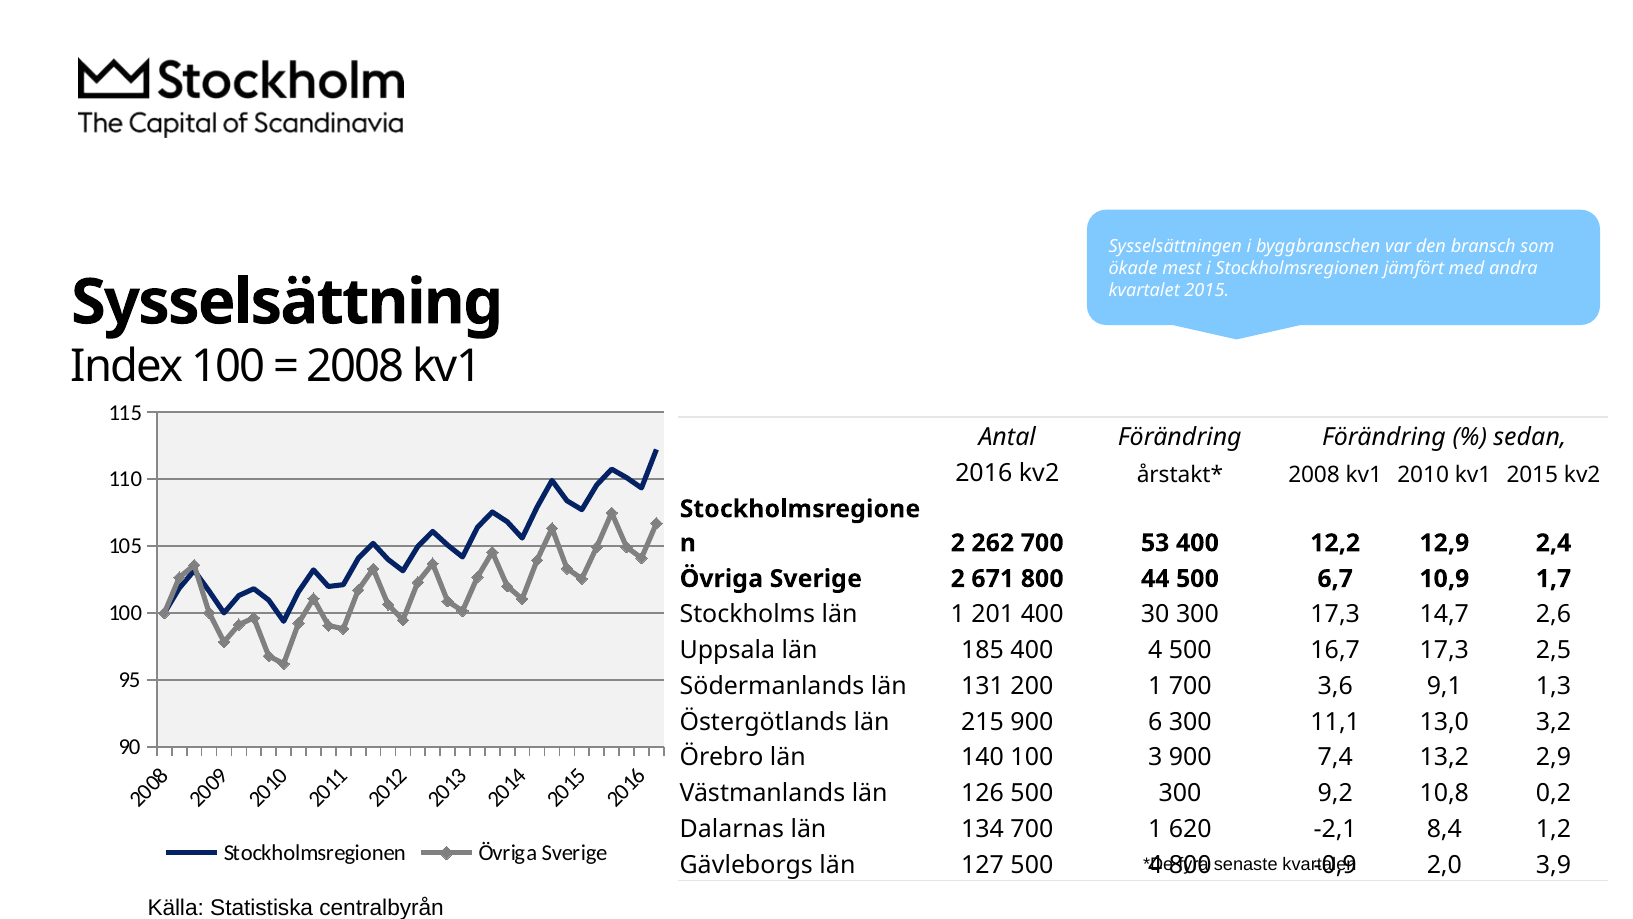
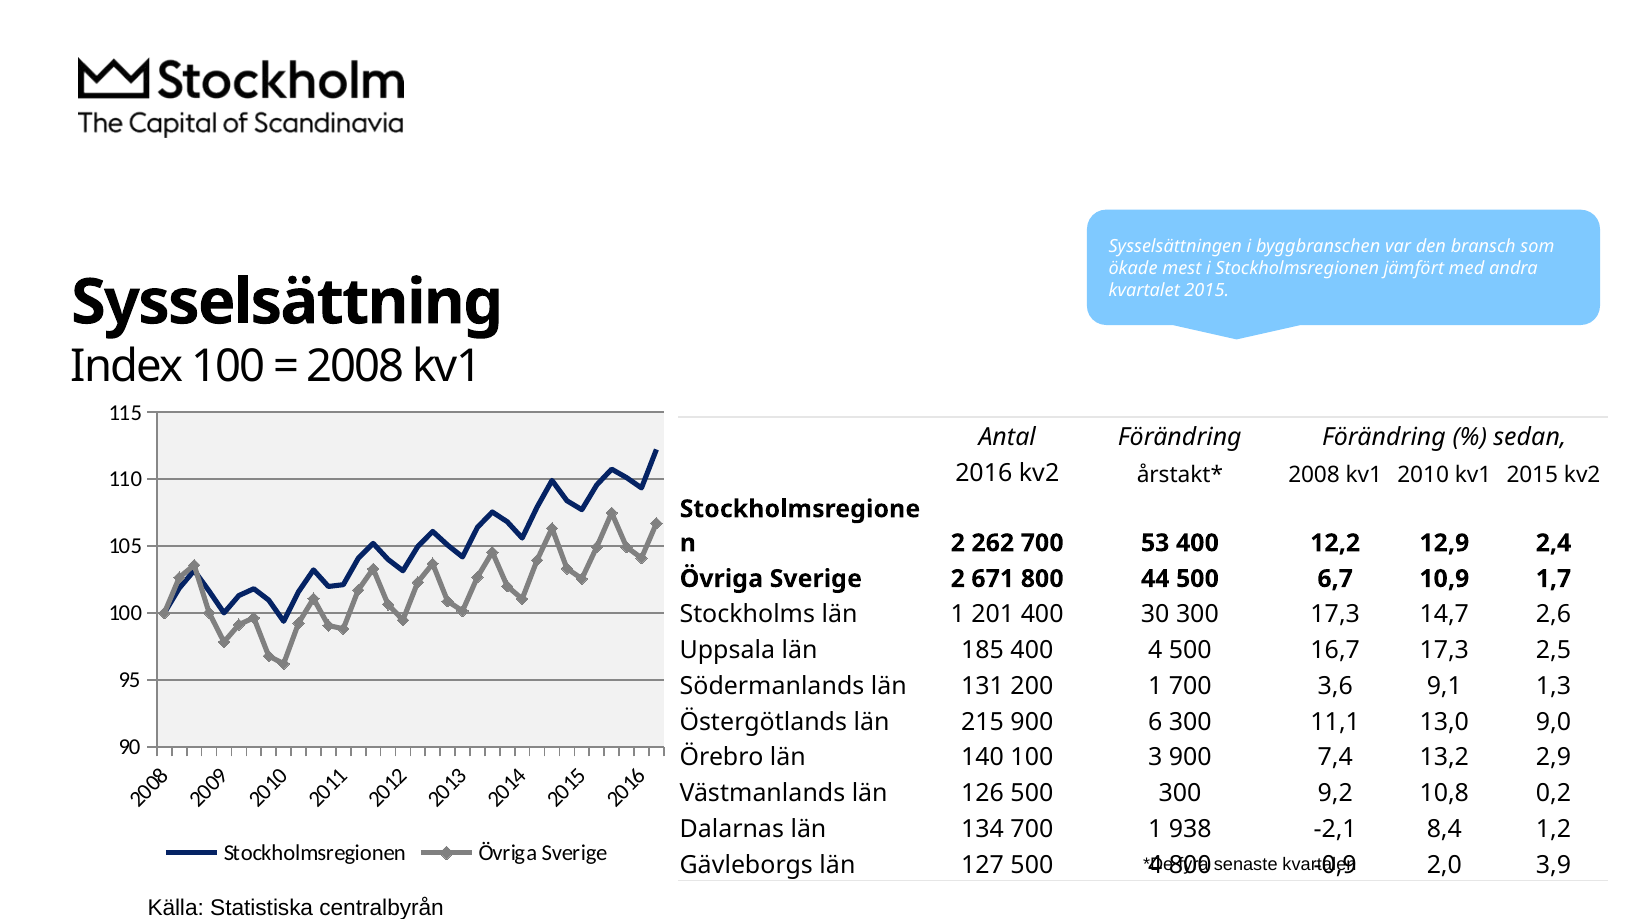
3,2: 3,2 -> 9,0
620: 620 -> 938
